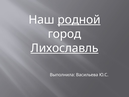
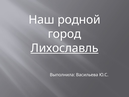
родной underline: present -> none
